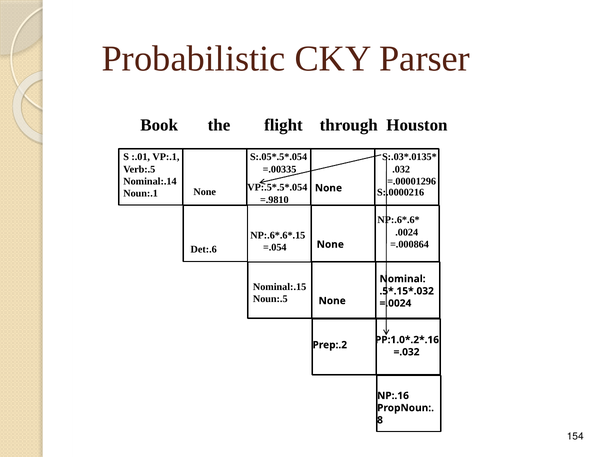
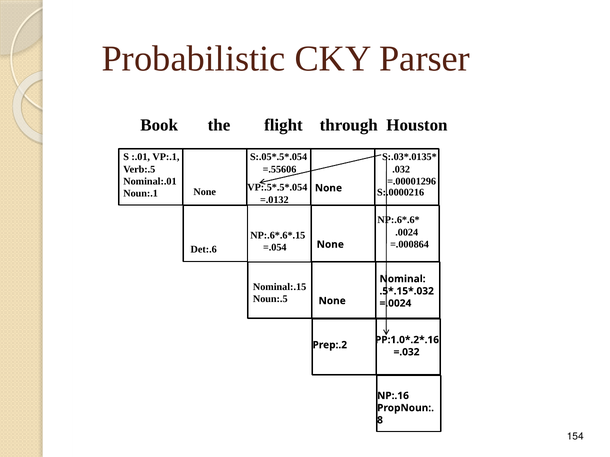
=.00335: =.00335 -> =.55606
Nominal:.14: Nominal:.14 -> Nominal:.01
=.9810: =.9810 -> =.0132
